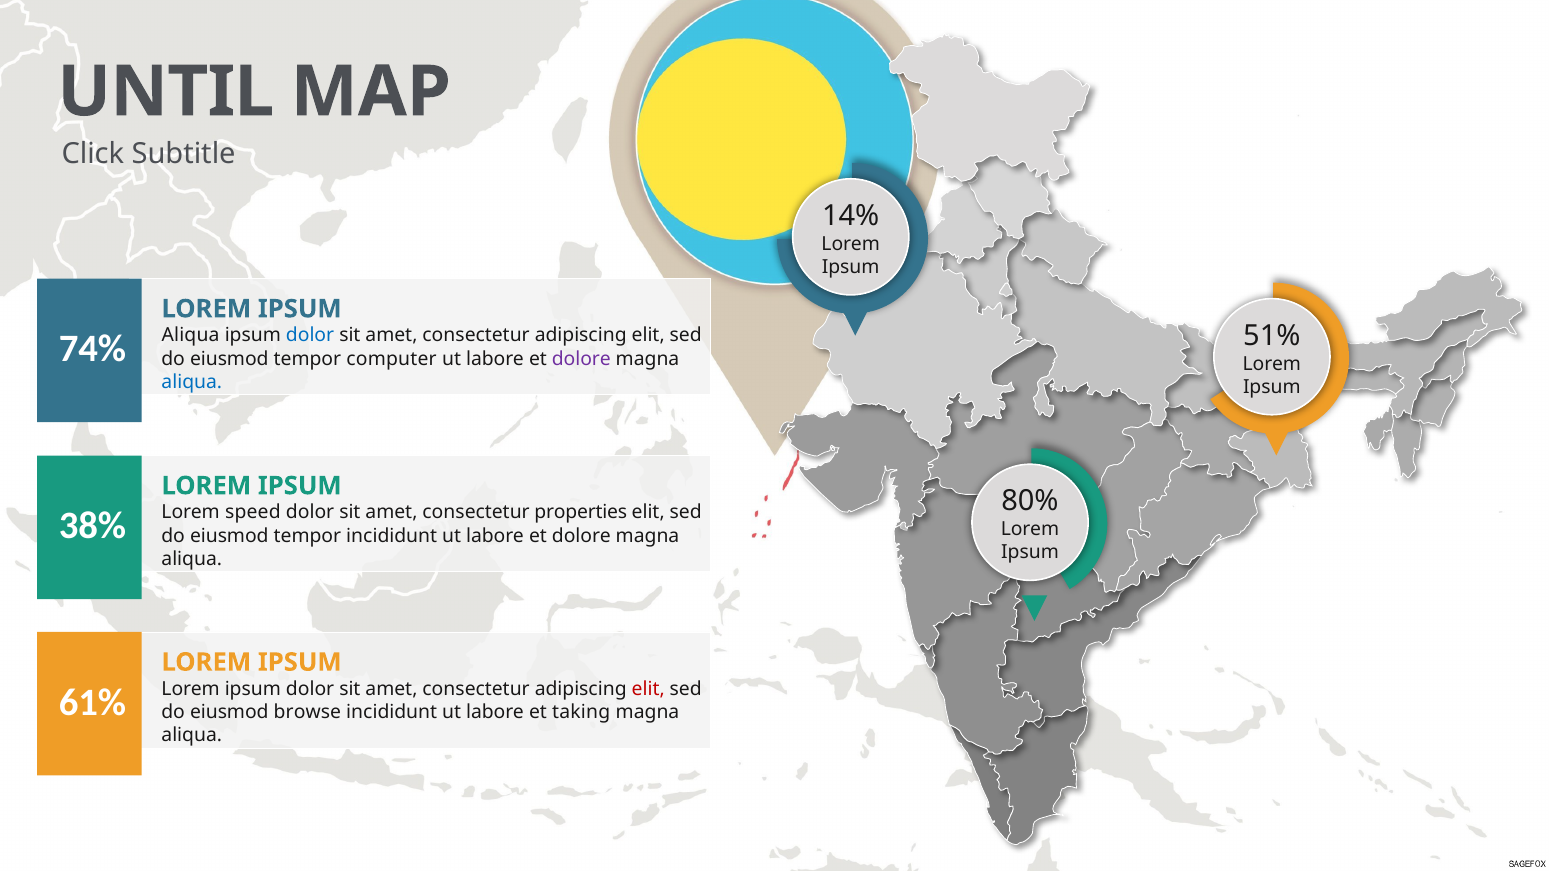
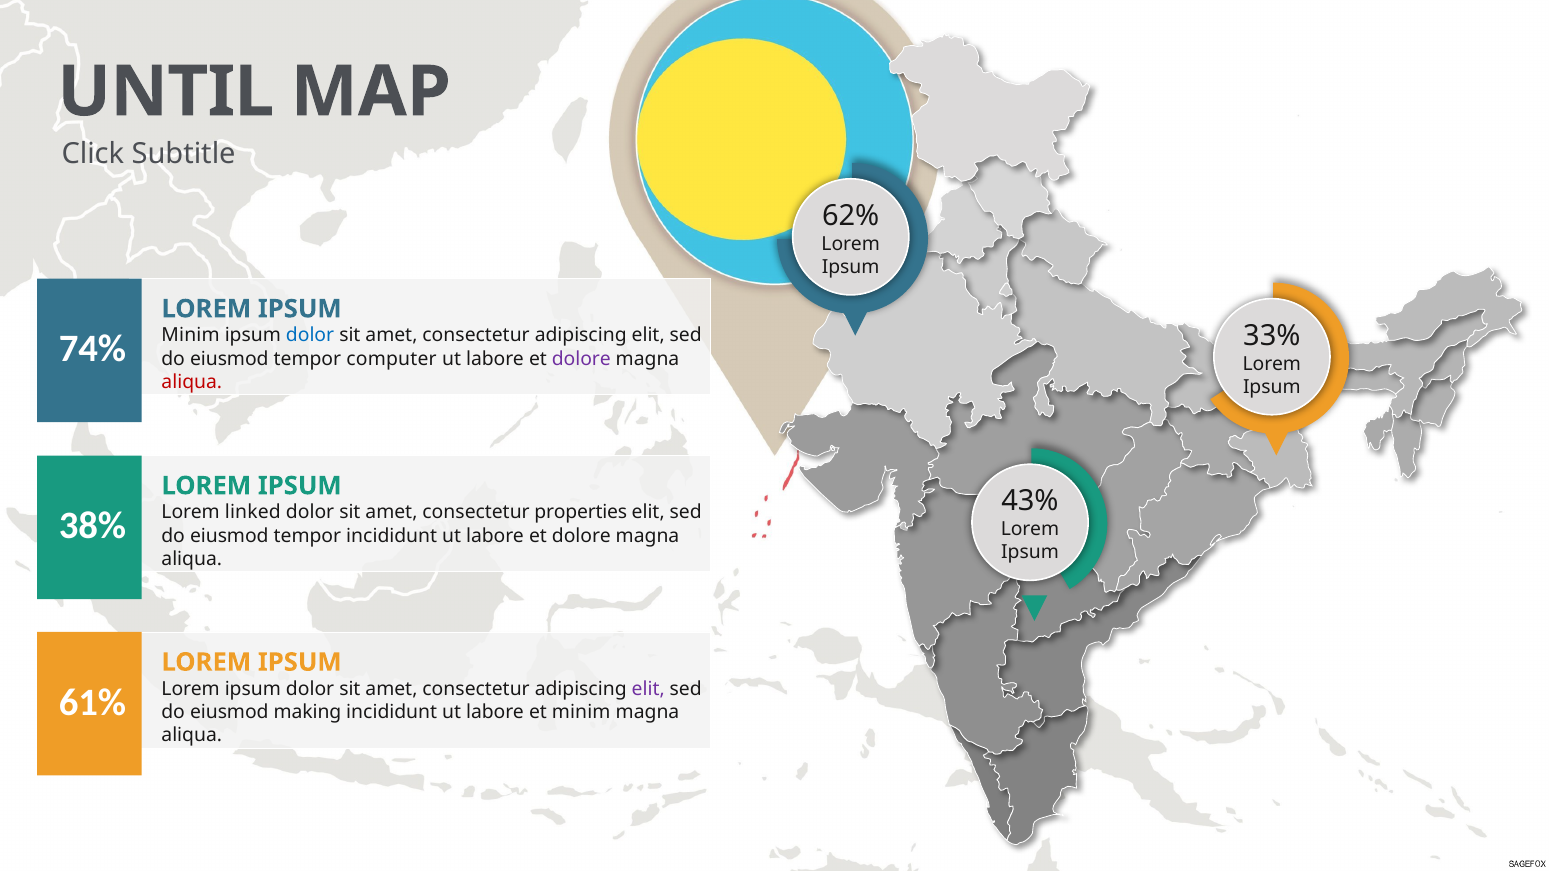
14%: 14% -> 62%
51%: 51% -> 33%
Aliqua at (191, 336): Aliqua -> Minim
aliqua at (192, 382) colour: blue -> red
80%: 80% -> 43%
speed: speed -> linked
elit at (648, 689) colour: red -> purple
browse: browse -> making
et taking: taking -> minim
